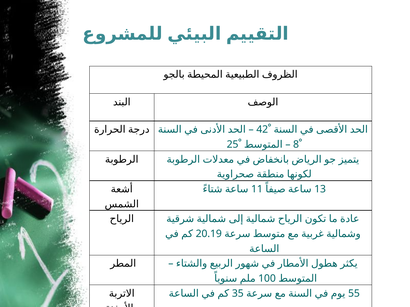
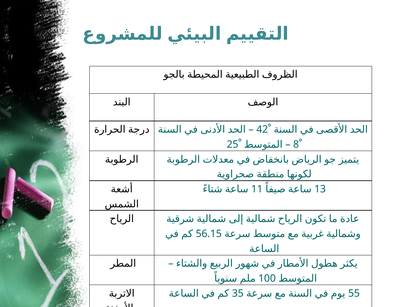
20.19: 20.19 -> 56.15
